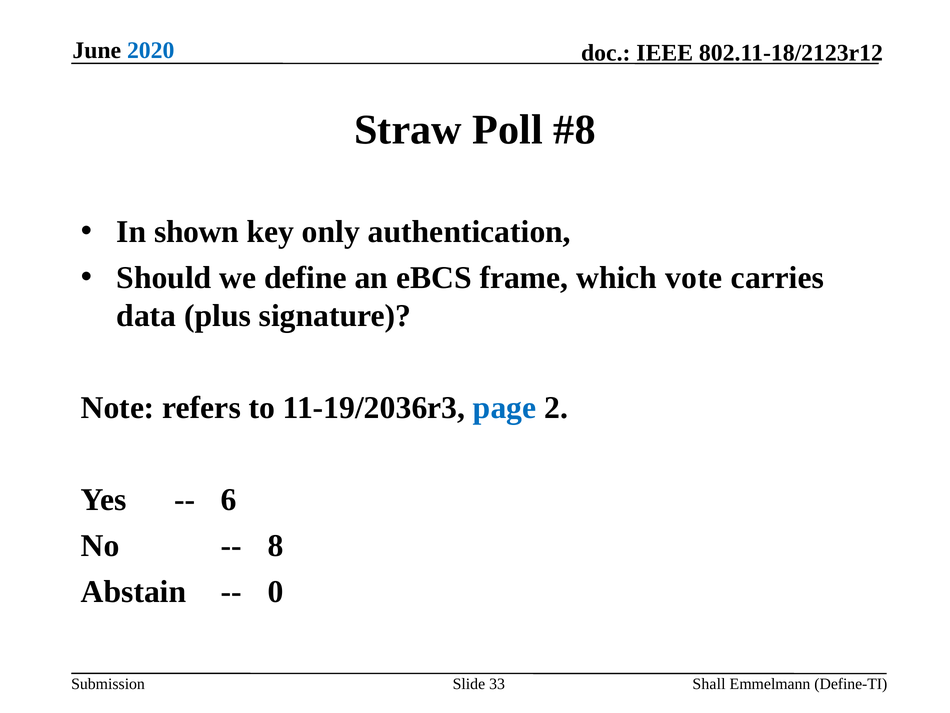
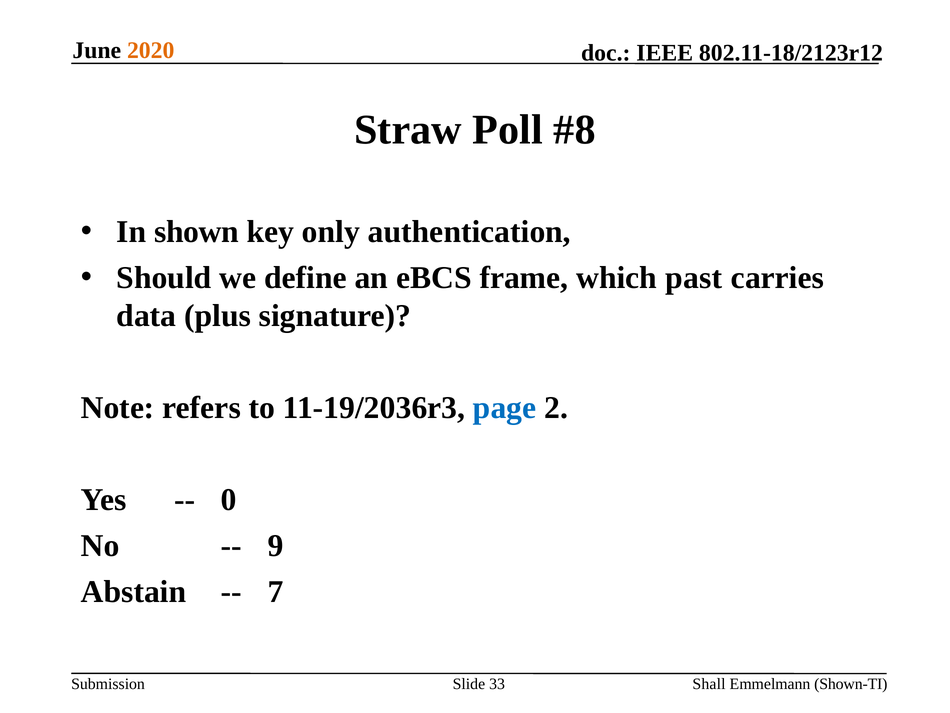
2020 colour: blue -> orange
vote: vote -> past
6: 6 -> 0
8: 8 -> 9
0: 0 -> 7
Define-TI: Define-TI -> Shown-TI
